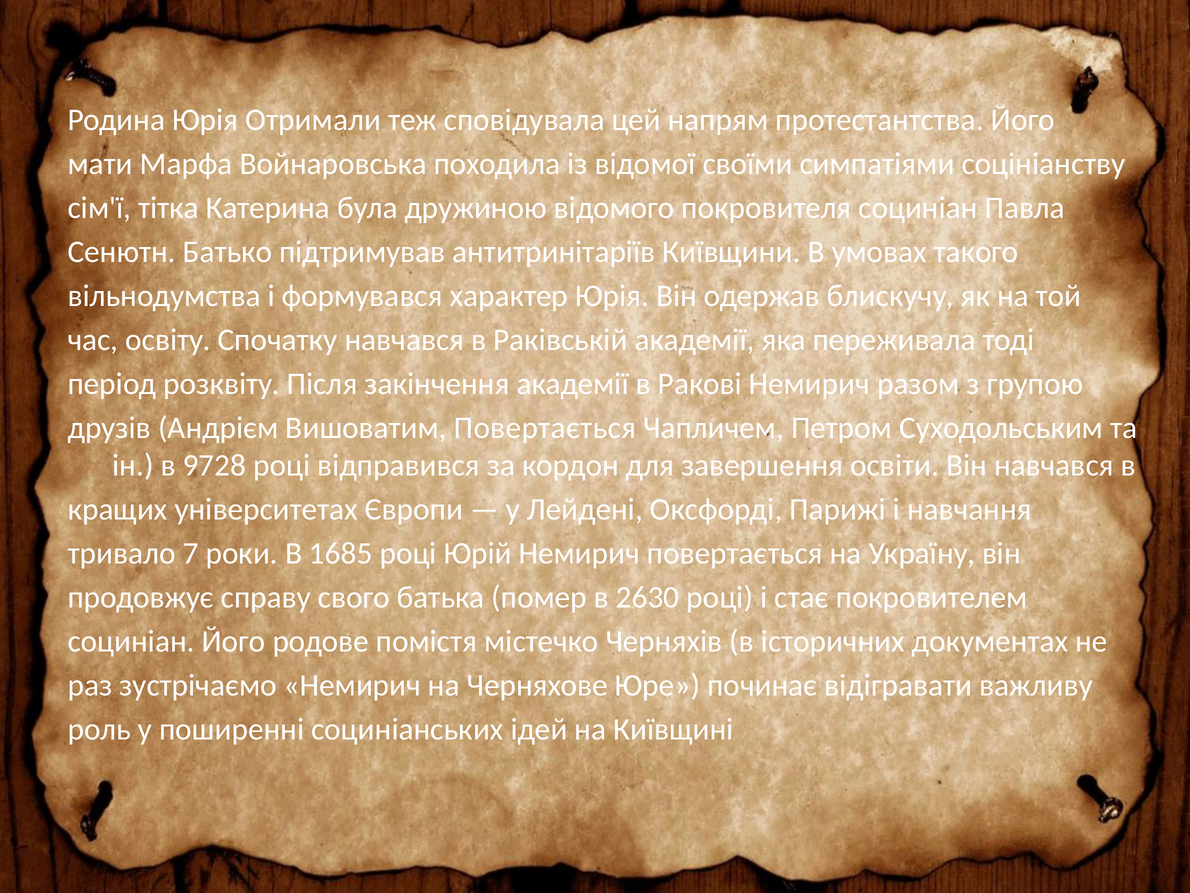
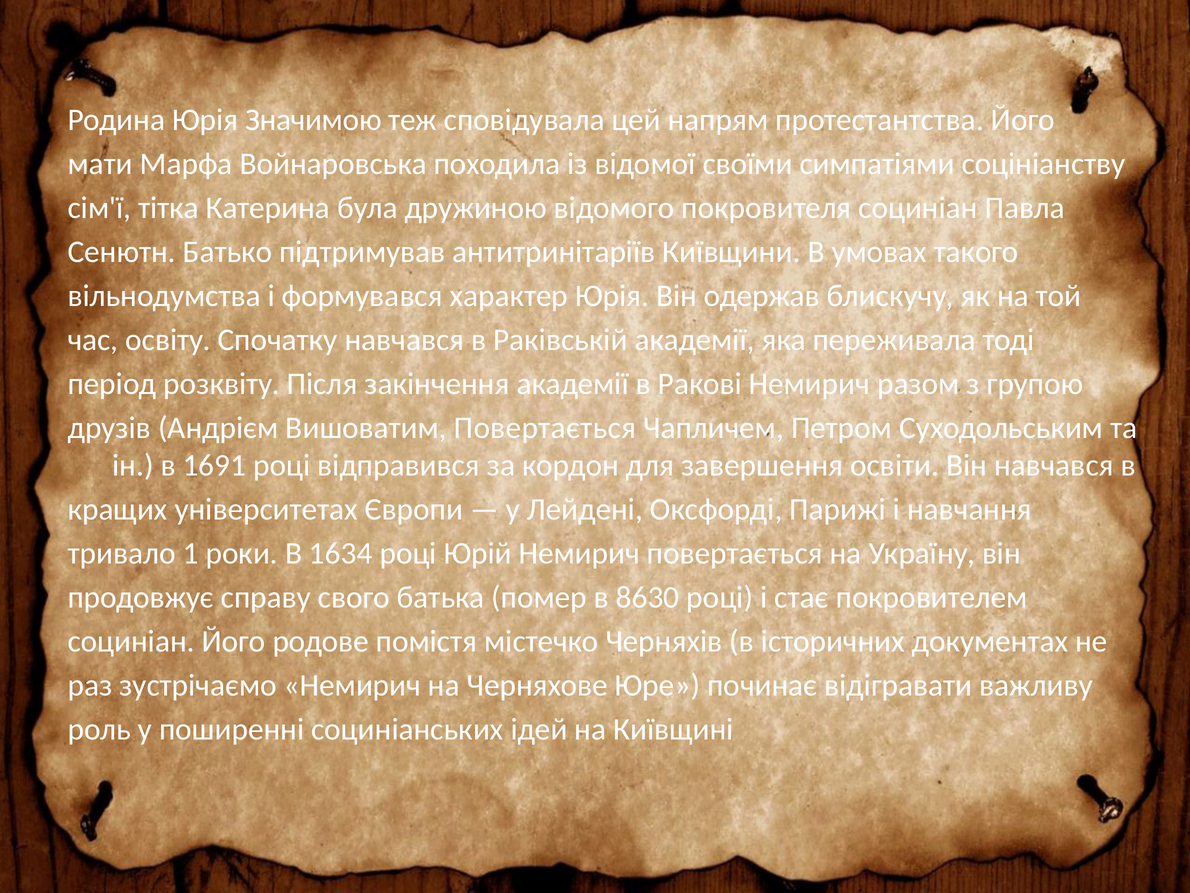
Отримали: Отримали -> Значимою
9728: 9728 -> 1691
7: 7 -> 1
1685: 1685 -> 1634
2630: 2630 -> 8630
